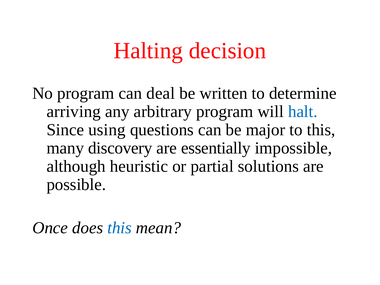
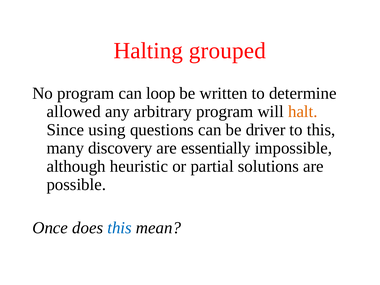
decision: decision -> grouped
deal: deal -> loop
arriving: arriving -> allowed
halt colour: blue -> orange
major: major -> driver
